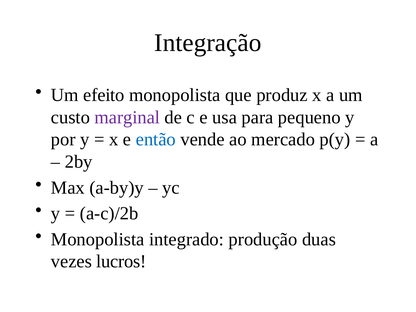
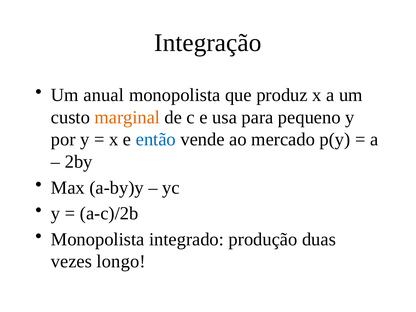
efeito: efeito -> anual
marginal colour: purple -> orange
lucros: lucros -> longo
